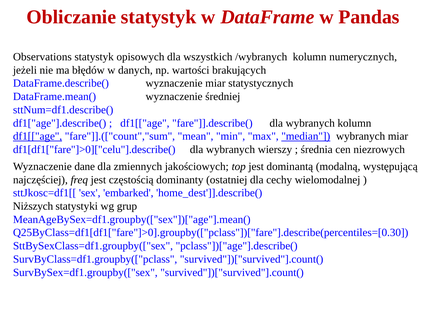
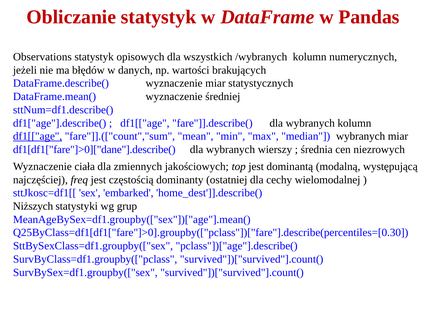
median underline: present -> none
df1[df1["fare"]>0]["celu"].describe(: df1[df1["fare"]>0]["celu"].describe( -> df1[df1["fare"]>0]["dane"].describe(
dane: dane -> ciała
